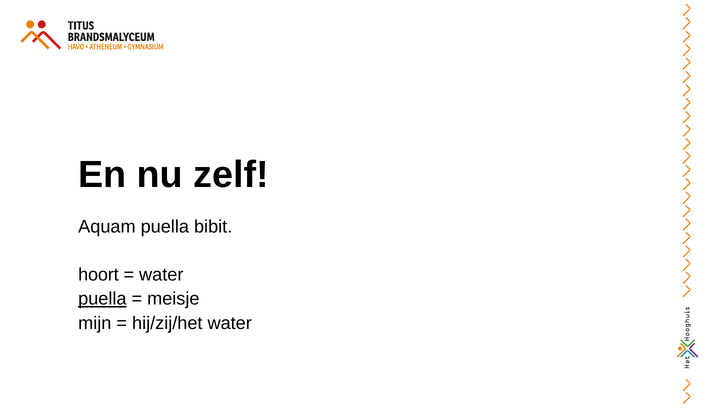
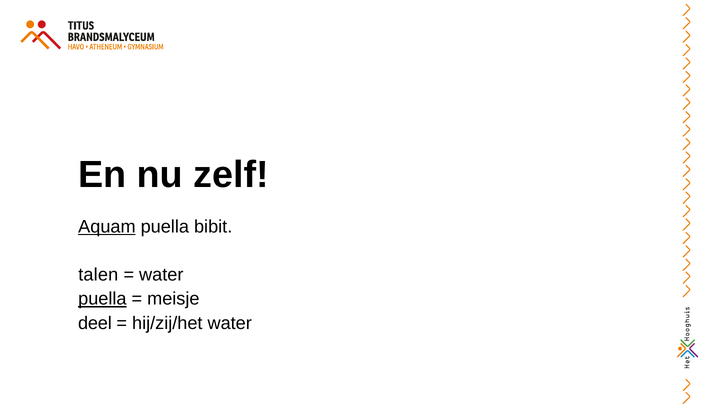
Aquam underline: none -> present
hoort: hoort -> talen
mijn: mijn -> deel
